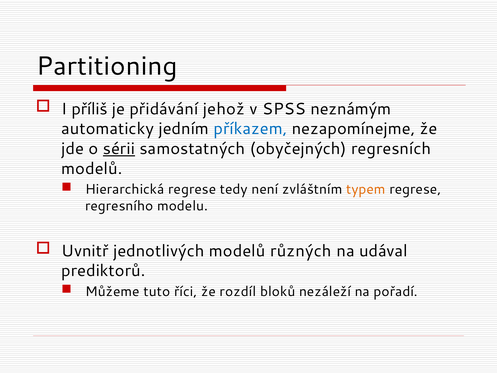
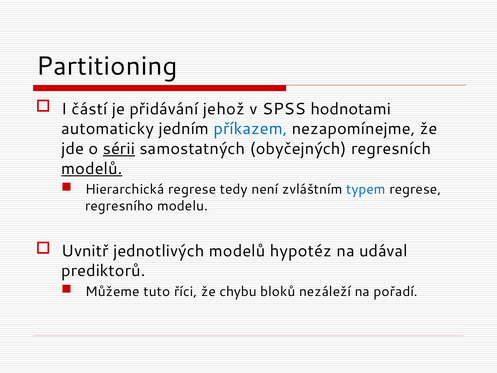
příliš: příliš -> částí
neznámým: neznámým -> hodnotami
modelů at (92, 168) underline: none -> present
typem colour: orange -> blue
různých: různých -> hypotéz
rozdíl: rozdíl -> chybu
